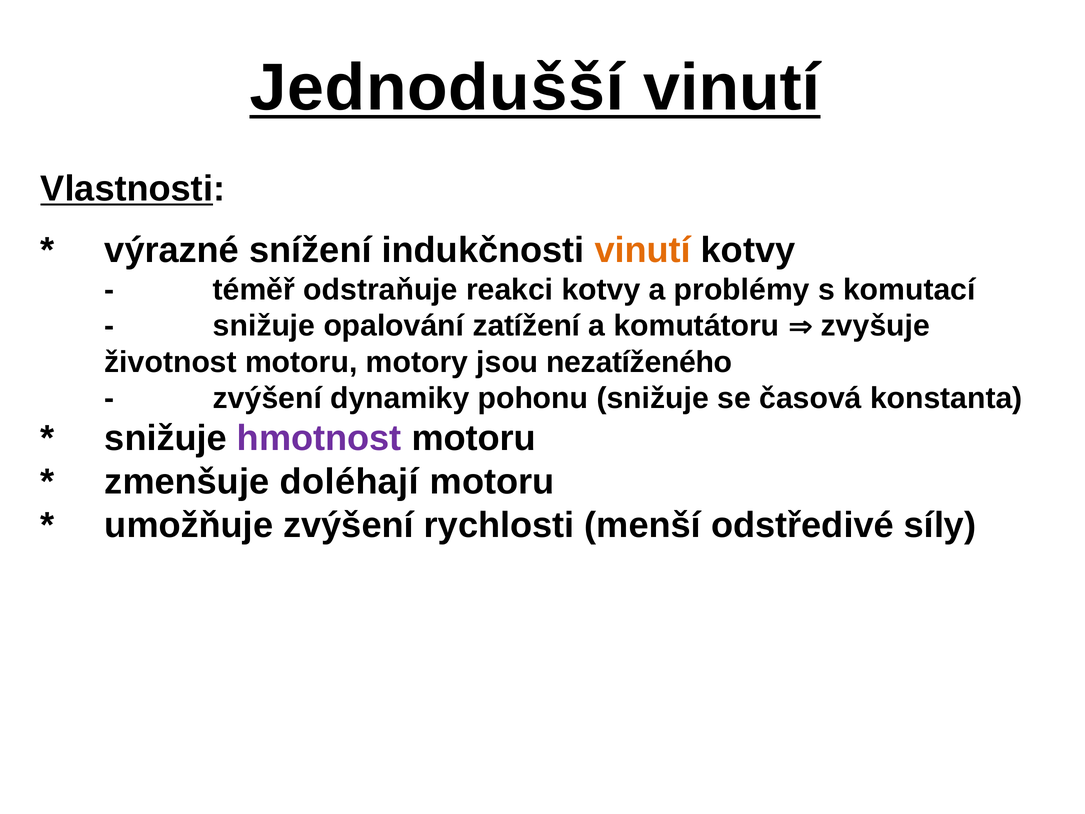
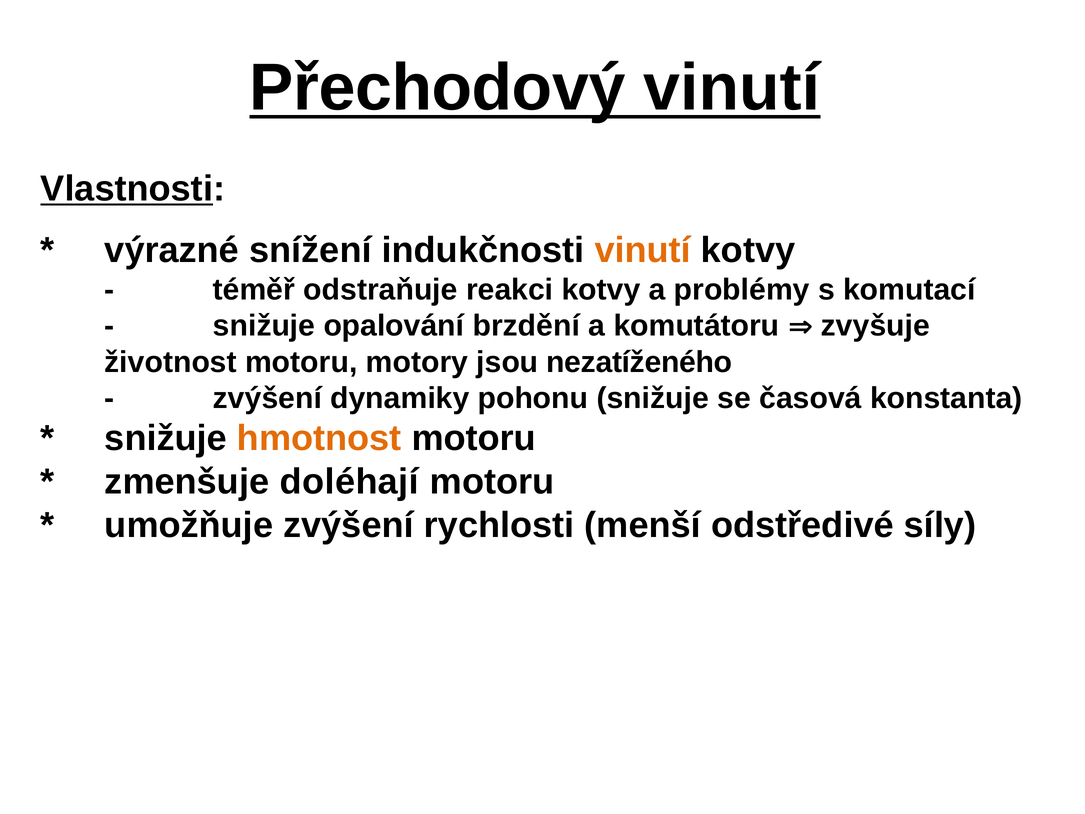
Jednodušší: Jednodušší -> Přechodový
zatížení: zatížení -> brzdění
hmotnost colour: purple -> orange
